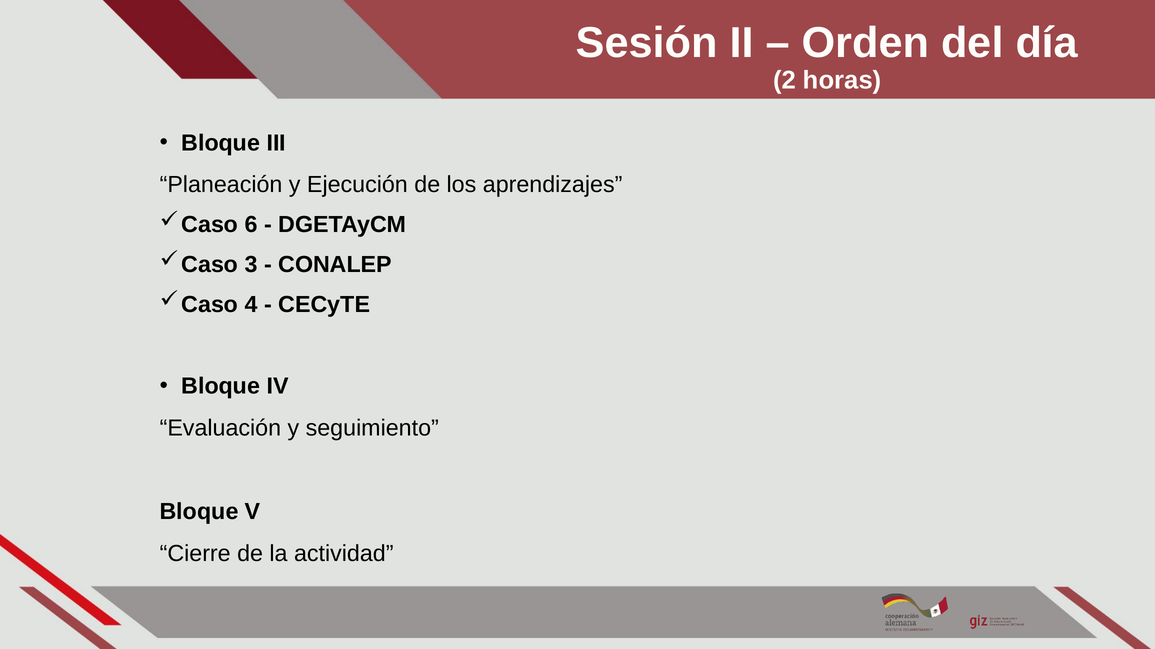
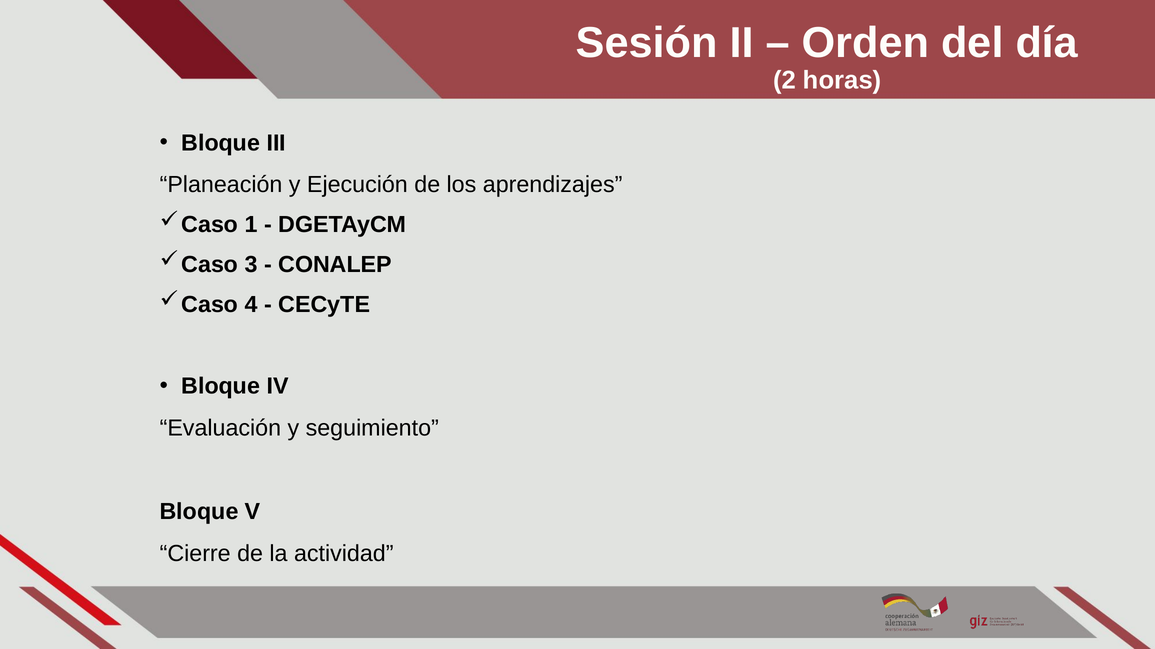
6: 6 -> 1
